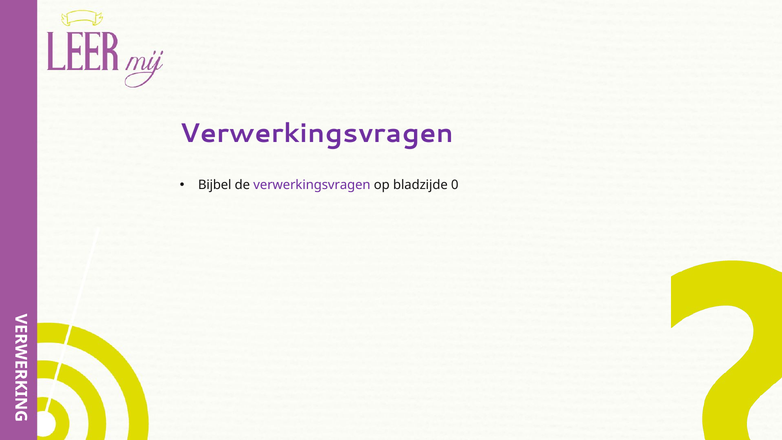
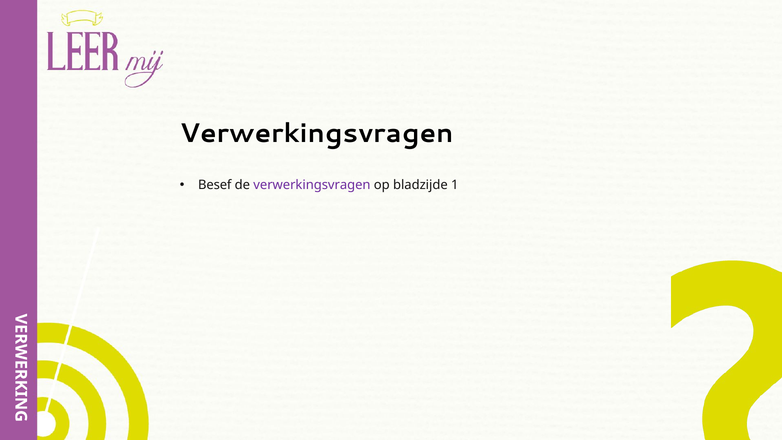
Verwerkingsvragen at (317, 133) colour: purple -> black
Bijbel: Bijbel -> Besef
0: 0 -> 1
